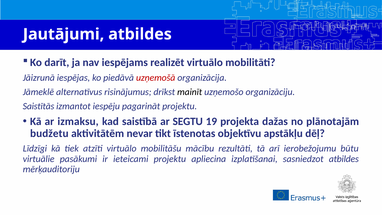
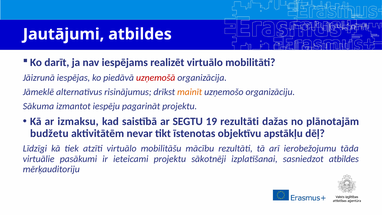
mainīt colour: black -> orange
Saistītās: Saistītās -> Sākuma
19 projekta: projekta -> rezultāti
būtu: būtu -> tāda
apliecina: apliecina -> sākotnēji
